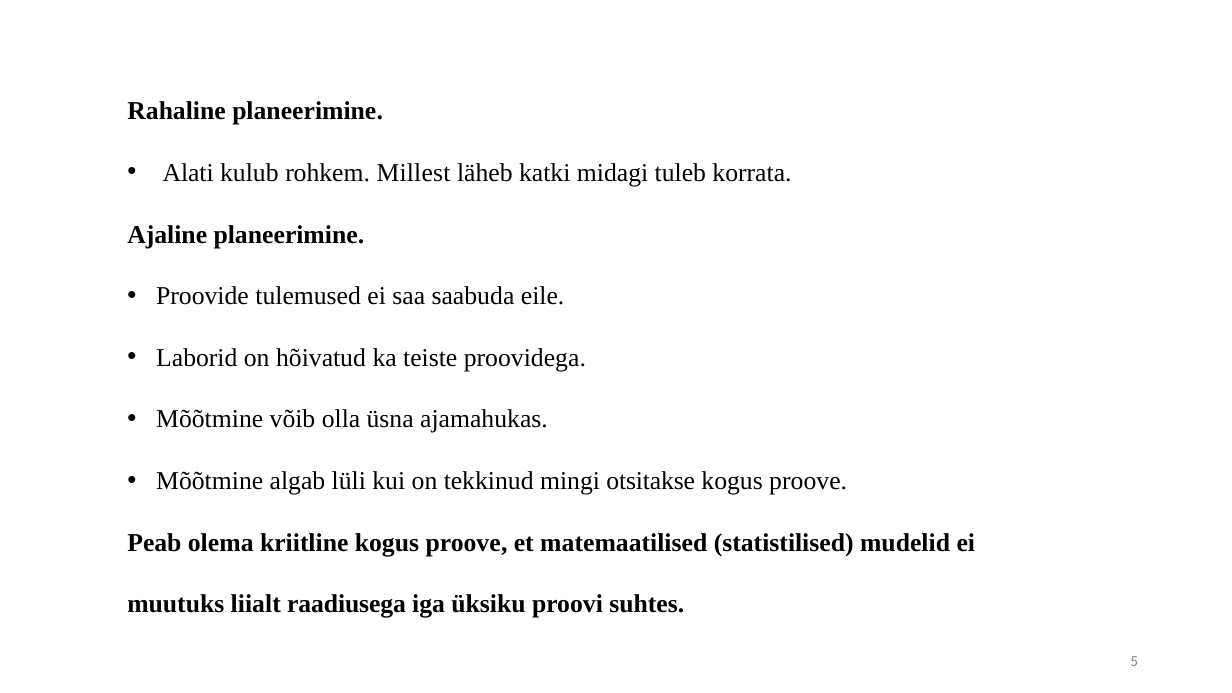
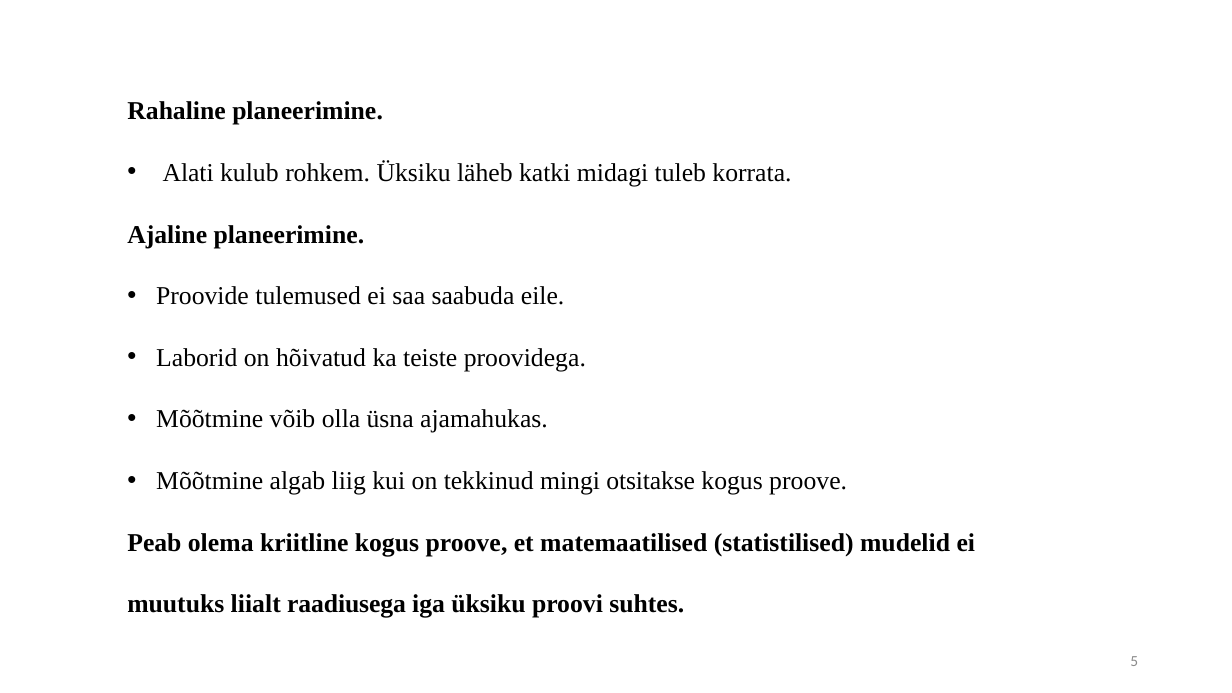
rohkem Millest: Millest -> Üksiku
lüli: lüli -> liig
